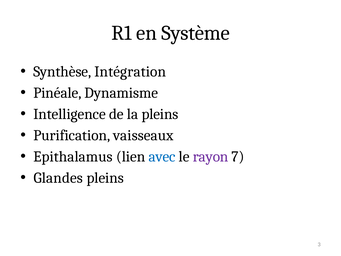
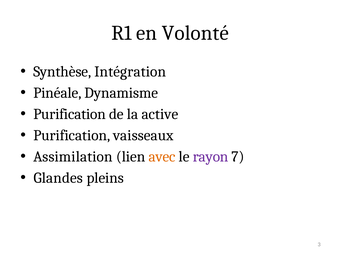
Système: Système -> Volonté
Intelligence at (70, 114): Intelligence -> Purification
la pleins: pleins -> active
Epithalamus: Epithalamus -> Assimilation
avec colour: blue -> orange
